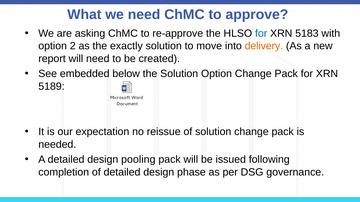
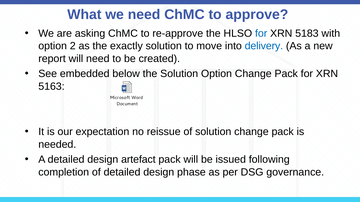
delivery colour: orange -> blue
5189: 5189 -> 5163
pooling: pooling -> artefact
